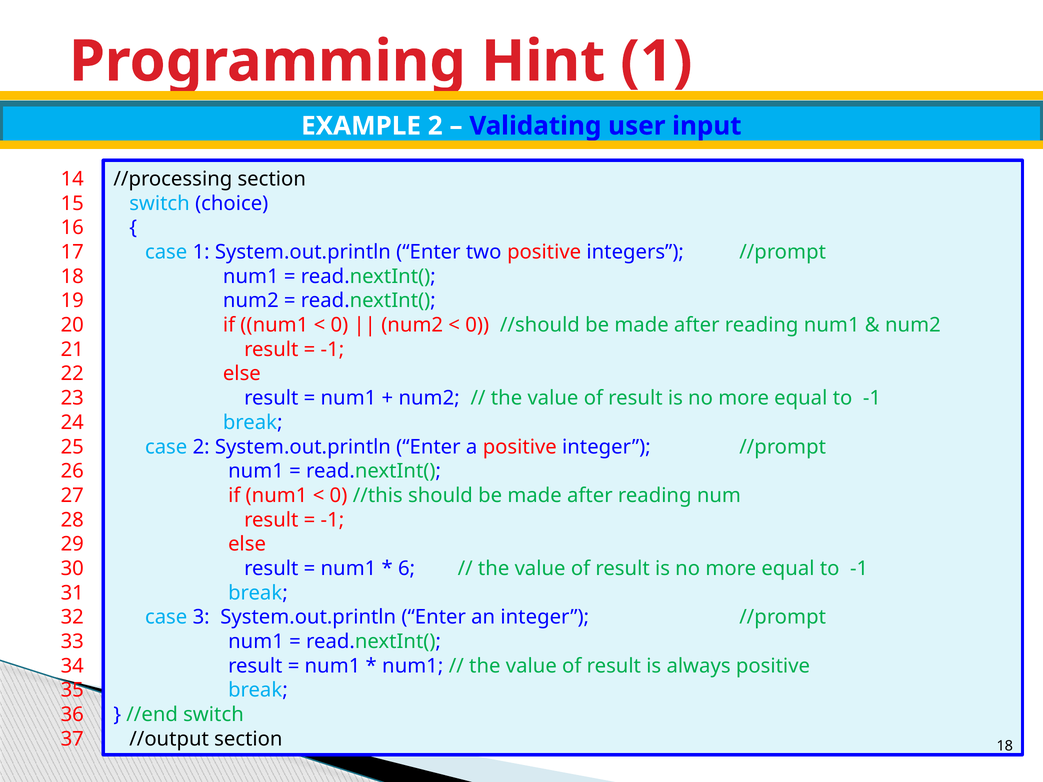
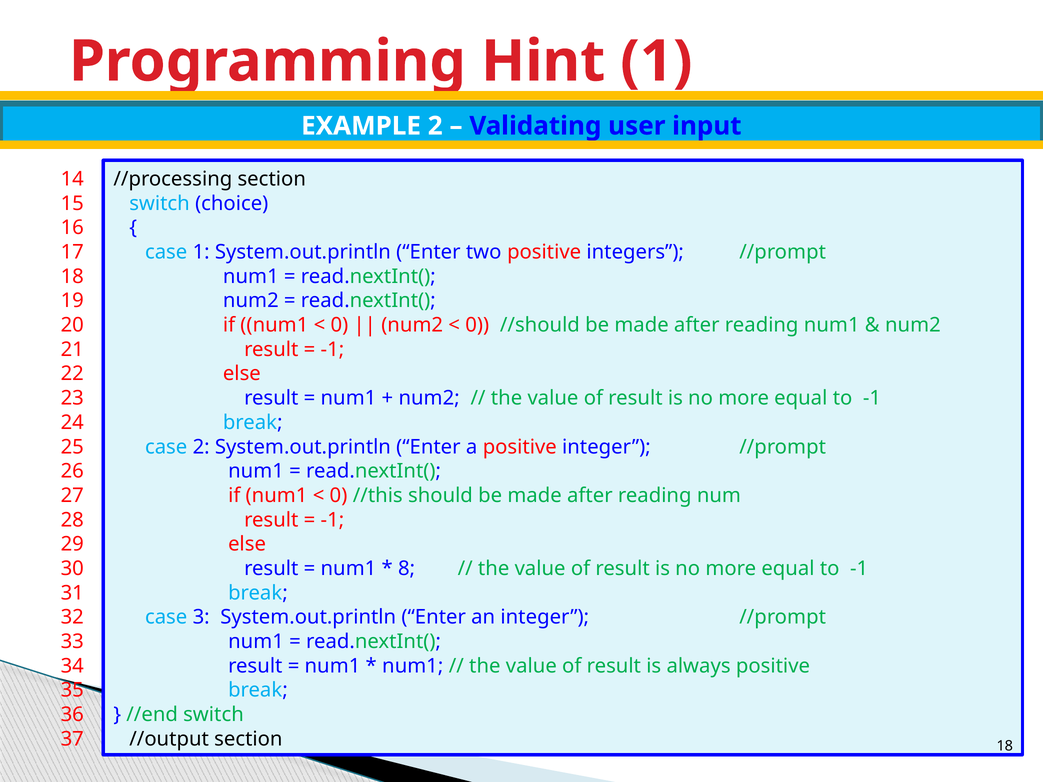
6: 6 -> 8
